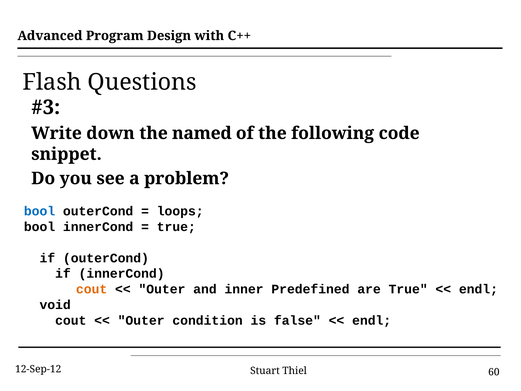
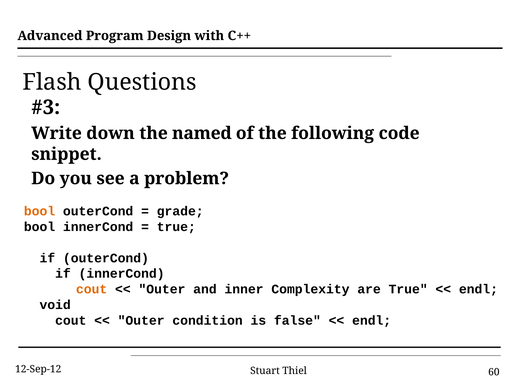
bool at (40, 211) colour: blue -> orange
loops: loops -> grade
Predefined: Predefined -> Complexity
